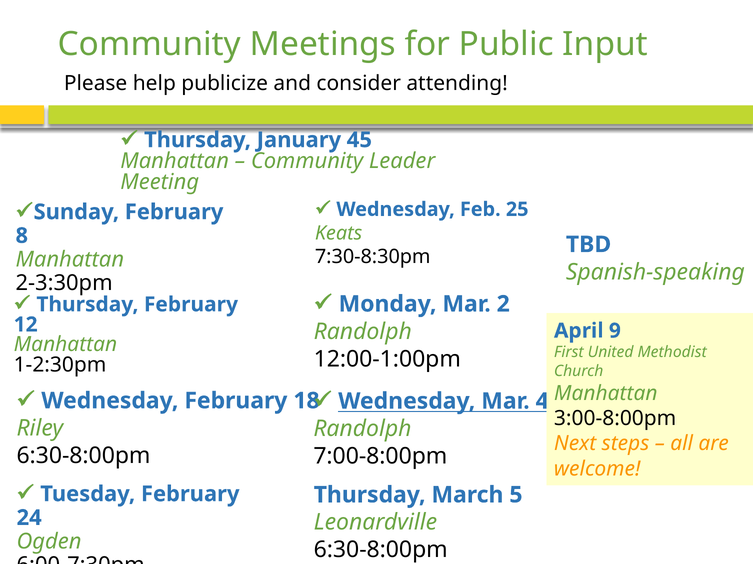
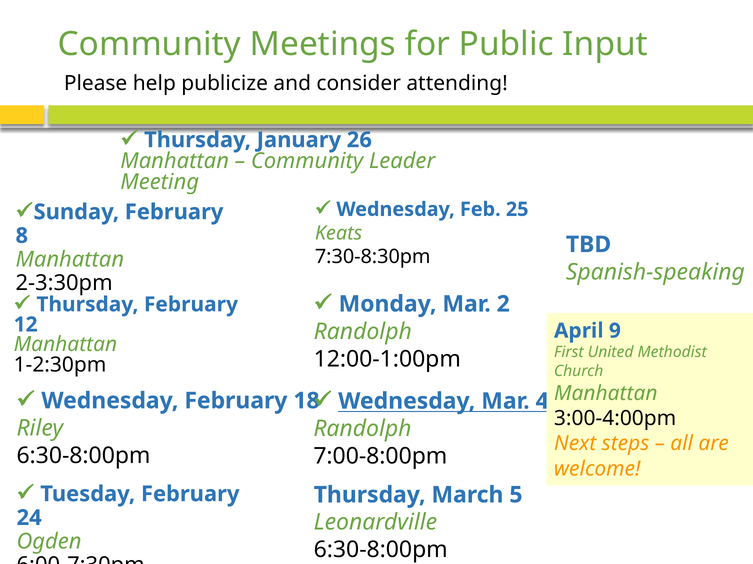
45: 45 -> 26
3:00-8:00pm: 3:00-8:00pm -> 3:00-4:00pm
